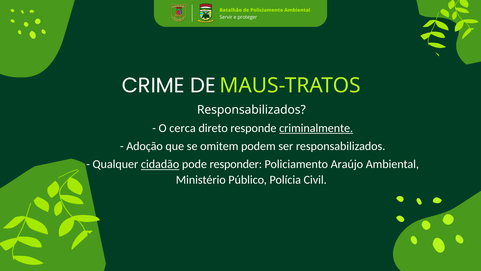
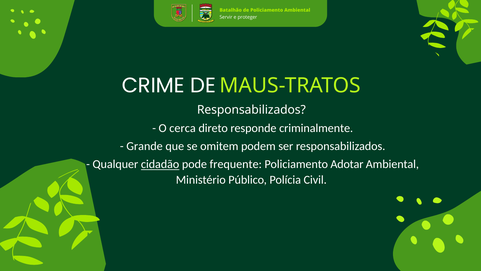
criminalmente underline: present -> none
Adoção: Adoção -> Grande
responder: responder -> frequente
Araújo: Araújo -> Adotar
